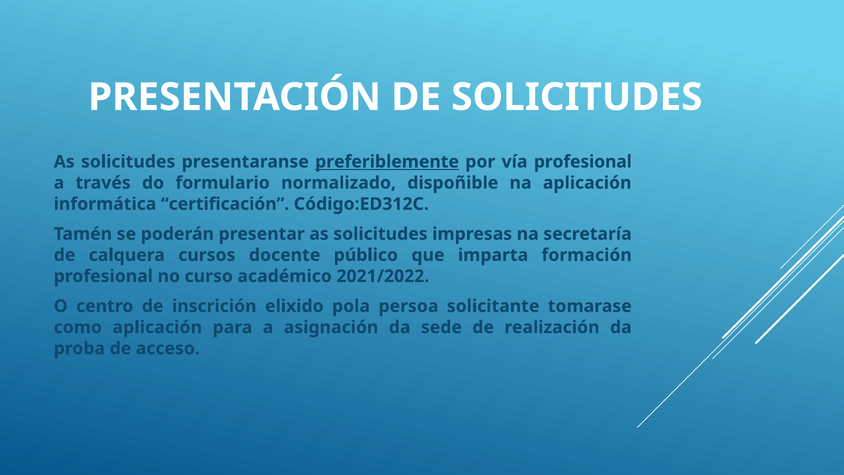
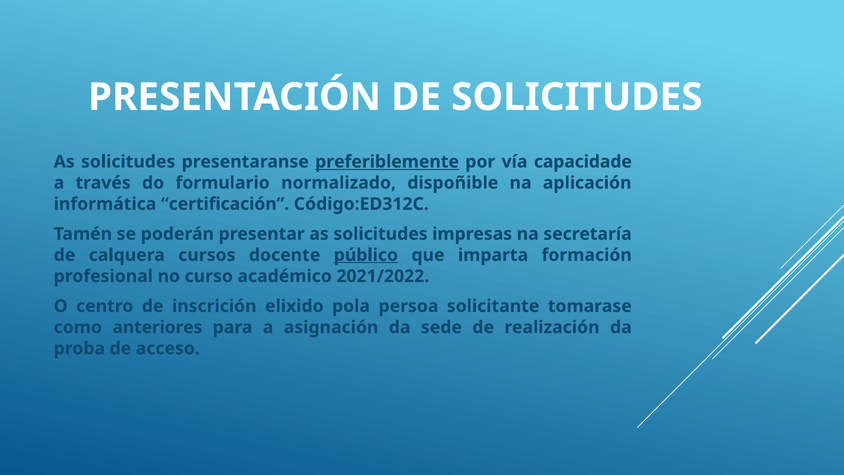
vía profesional: profesional -> capacidade
público underline: none -> present
como aplicación: aplicación -> anteriores
